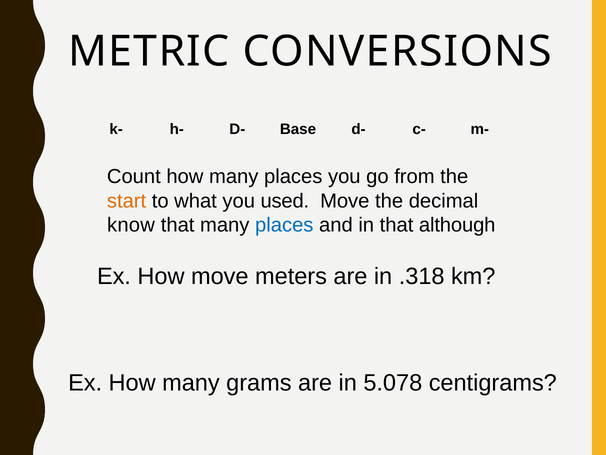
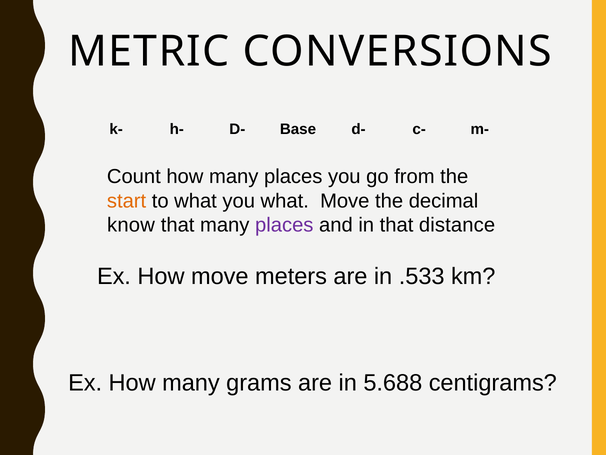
you used: used -> what
places at (284, 225) colour: blue -> purple
although: although -> distance
.318: .318 -> .533
5.078: 5.078 -> 5.688
